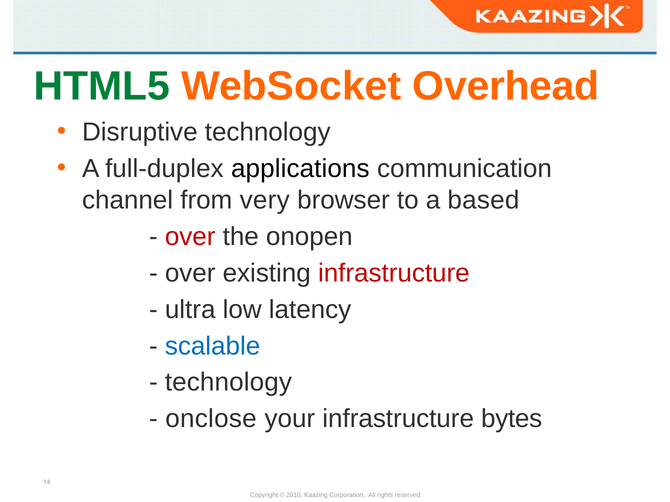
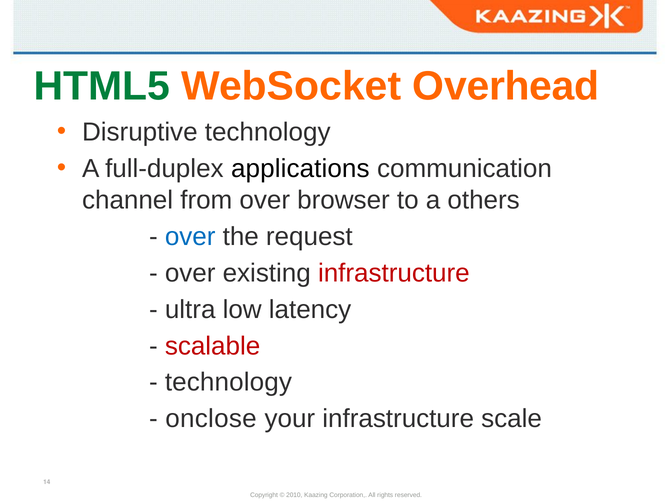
from very: very -> over
based: based -> others
over at (190, 237) colour: red -> blue
onopen: onopen -> request
scalable colour: blue -> red
bytes: bytes -> scale
